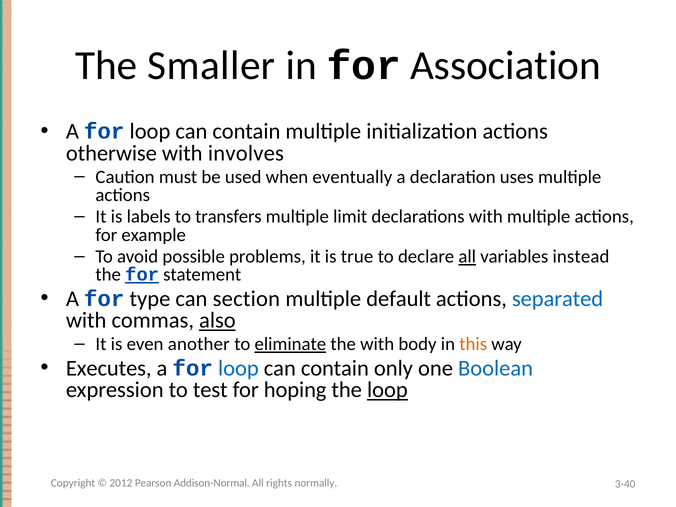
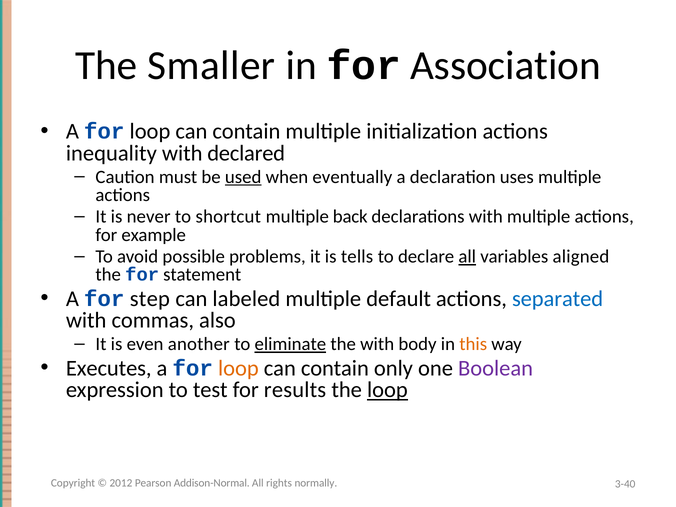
otherwise: otherwise -> inequality
involves: involves -> declared
used underline: none -> present
labels: labels -> never
transfers: transfers -> shortcut
limit: limit -> back
true: true -> tells
instead: instead -> aligned
for at (142, 275) underline: present -> none
type: type -> step
section: section -> labeled
also underline: present -> none
loop at (238, 368) colour: blue -> orange
Boolean colour: blue -> purple
hoping: hoping -> results
